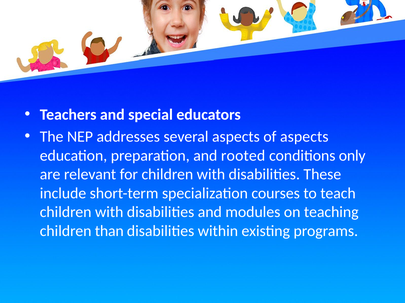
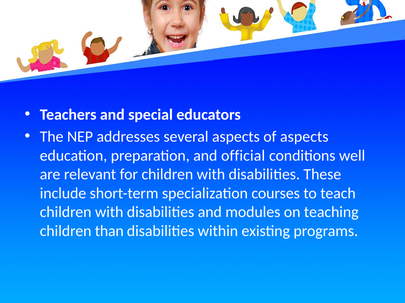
rooted: rooted -> official
only: only -> well
